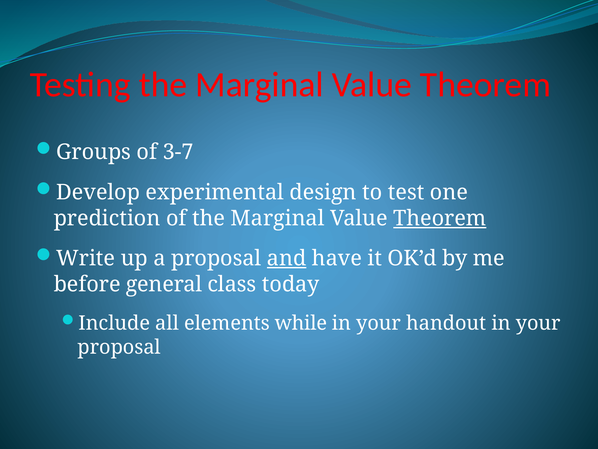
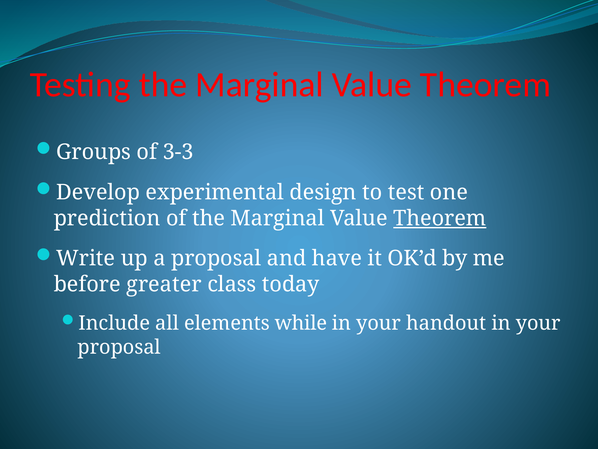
3-7: 3-7 -> 3-3
and underline: present -> none
general: general -> greater
